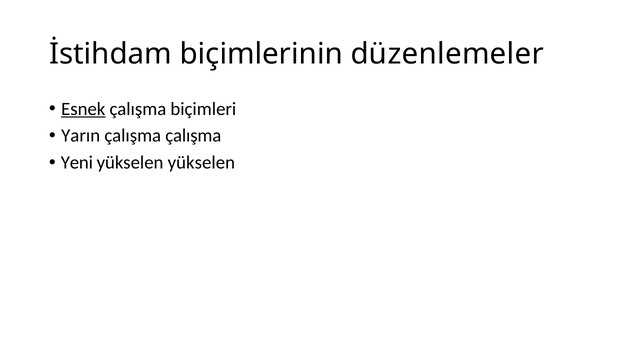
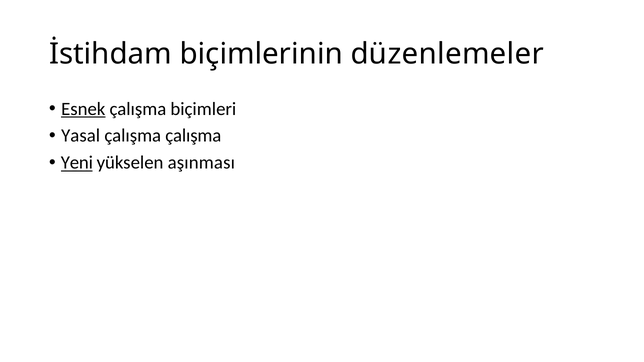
Yarın: Yarın -> Yasal
Yeni underline: none -> present
yükselen yükselen: yükselen -> aşınması
